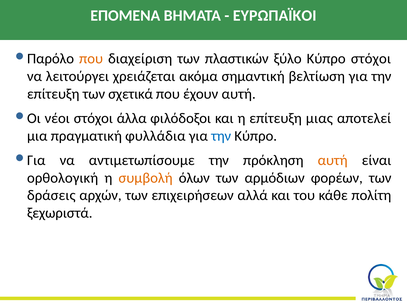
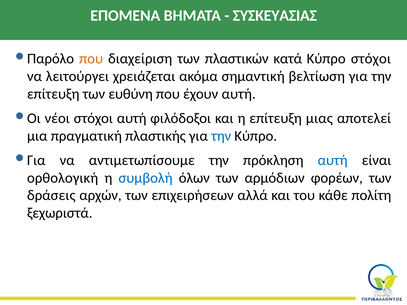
ΕΥΡΩΠΑΪΚΟΙ: ΕΥΡΩΠΑΪΚΟΙ -> ΣΥΣΚΕΥΑΣΙΑΣ
ξύλο: ξύλο -> κατά
σχετικά: σχετικά -> ευθύνη
στόχοι άλλα: άλλα -> αυτή
φυλλάδια: φυλλάδια -> πλαστικής
αυτή at (333, 160) colour: orange -> blue
συμβολή colour: orange -> blue
